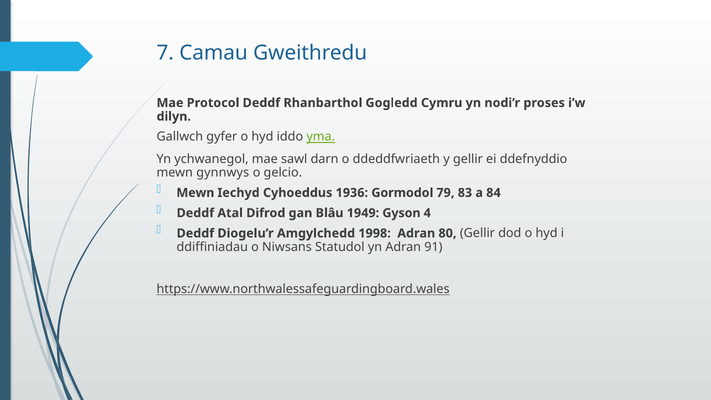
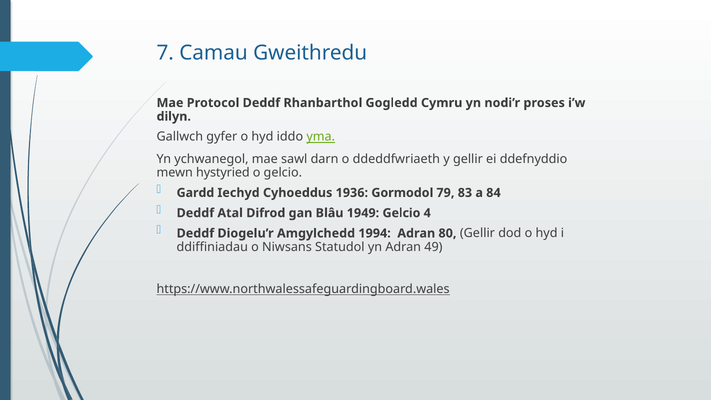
gynnwys: gynnwys -> hystyried
Mewn at (195, 193): Mewn -> Gardd
1949 Gyson: Gyson -> Gelcio
1998: 1998 -> 1994
91: 91 -> 49
